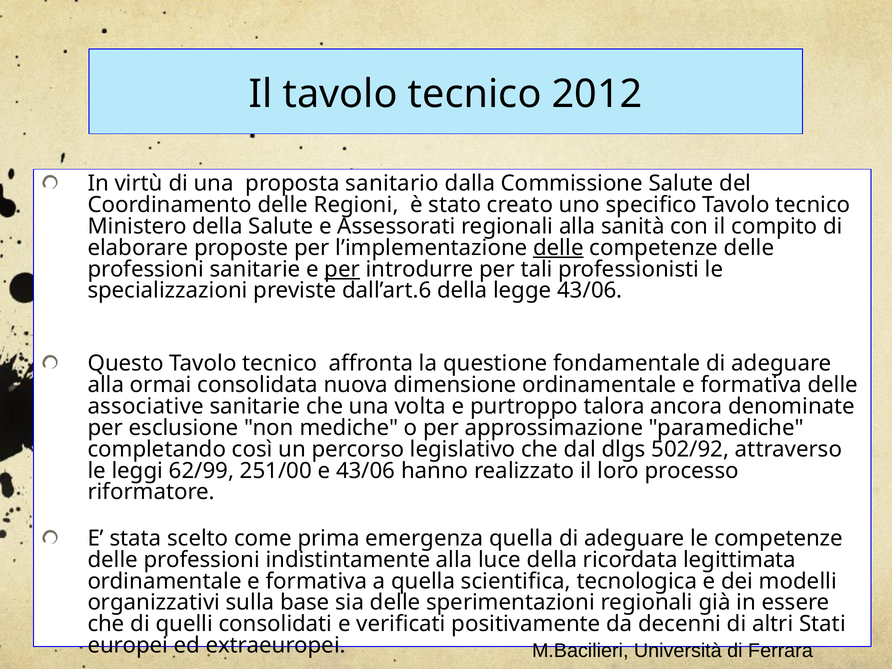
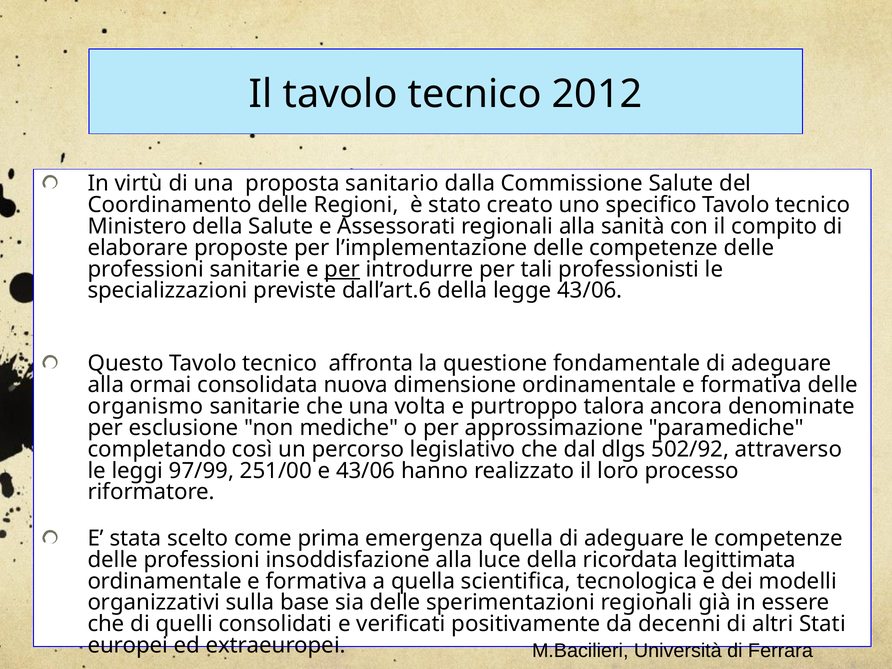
delle at (558, 248) underline: present -> none
associative: associative -> organismo
62/99: 62/99 -> 97/99
indistintamente: indistintamente -> insoddisfazione
